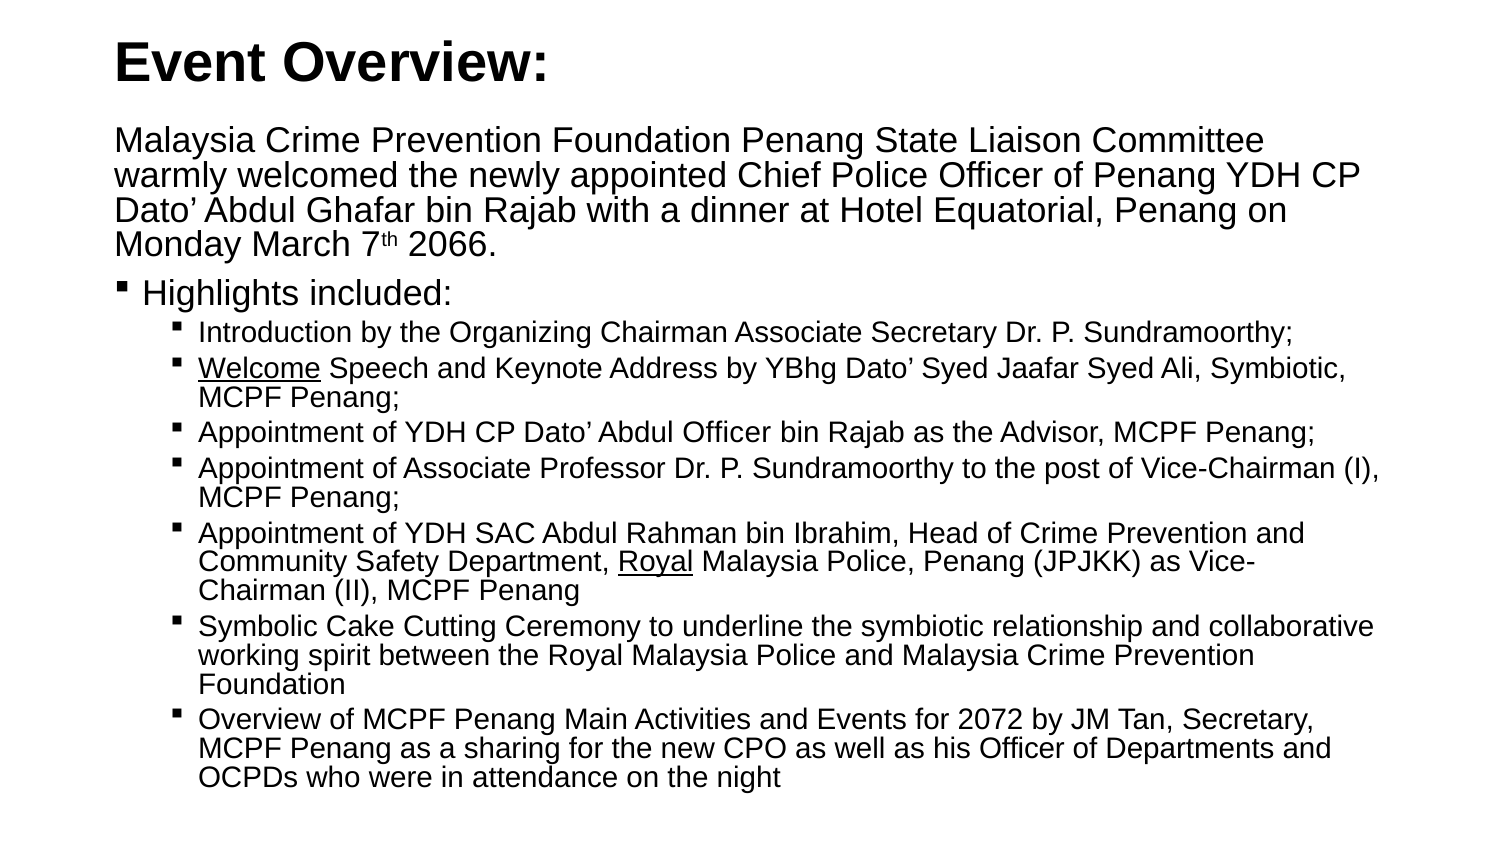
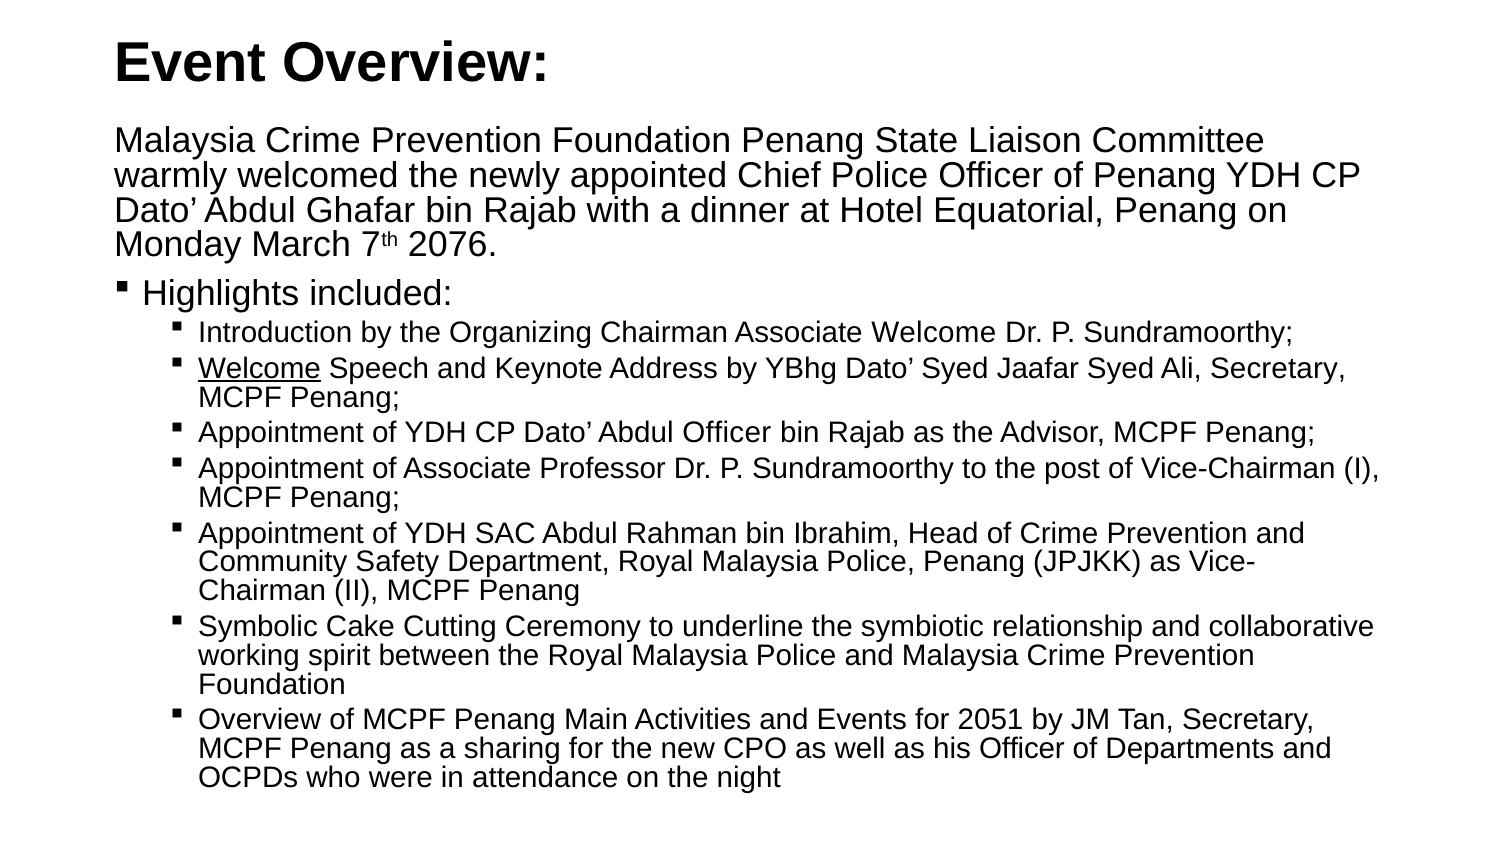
2066: 2066 -> 2076
Associate Secretary: Secretary -> Welcome
Ali Symbiotic: Symbiotic -> Secretary
Royal at (656, 562) underline: present -> none
2072: 2072 -> 2051
